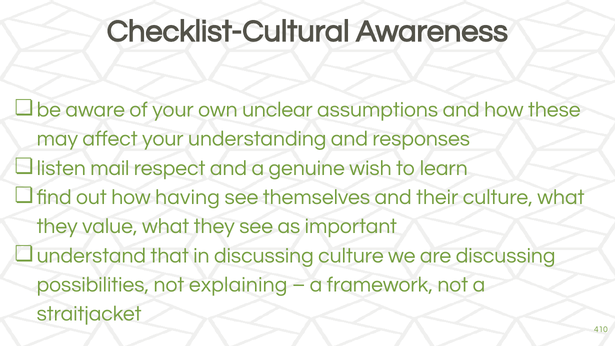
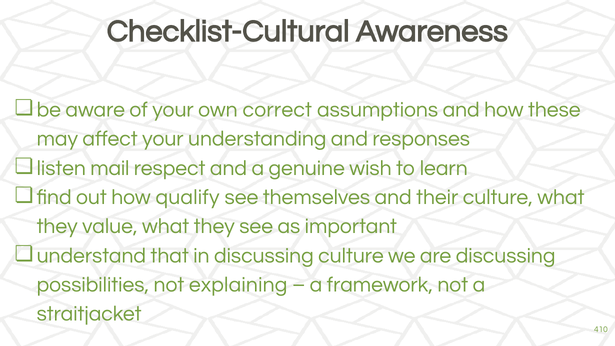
unclear: unclear -> correct
having: having -> qualify
